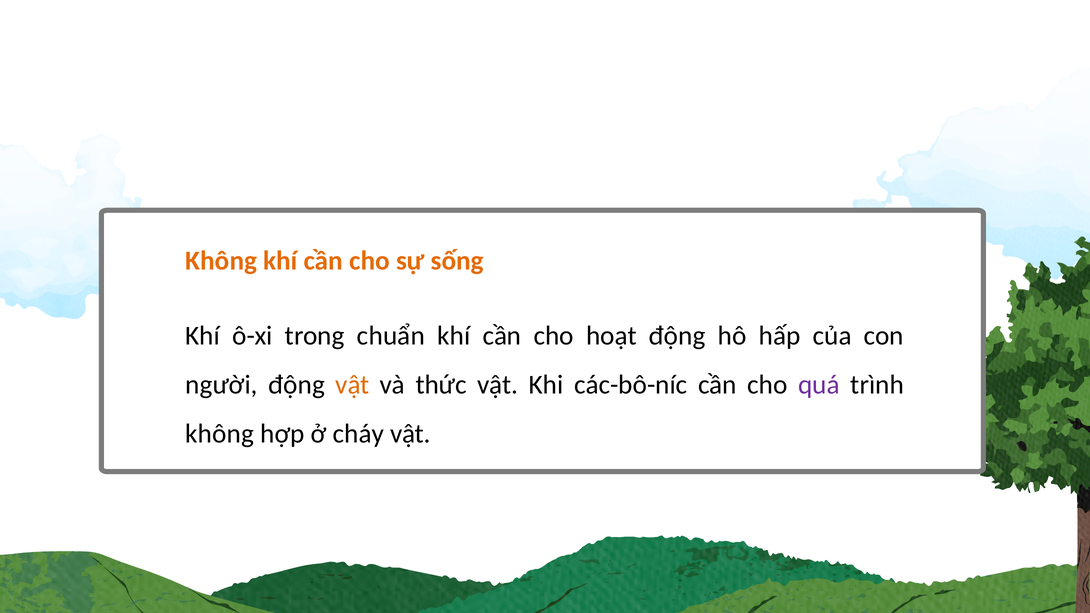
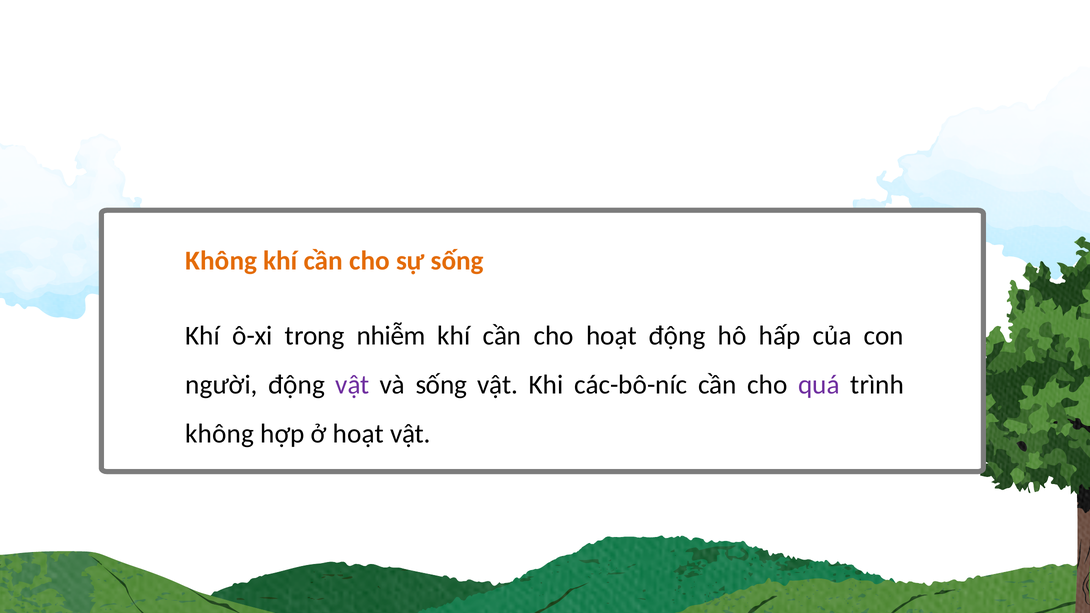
chuẩn: chuẩn -> nhiễm
vật at (352, 385) colour: orange -> purple
và thức: thức -> sống
ở cháy: cháy -> hoạt
